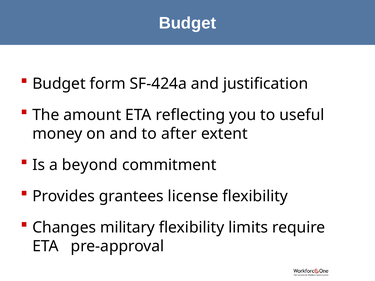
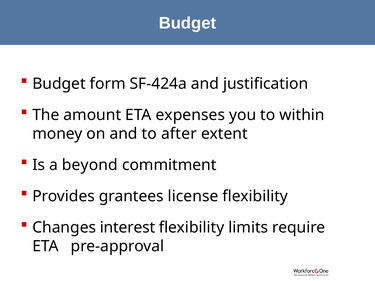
reflecting: reflecting -> expenses
useful: useful -> within
military: military -> interest
